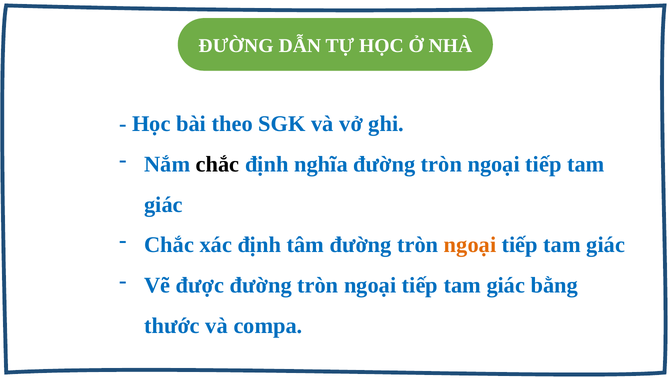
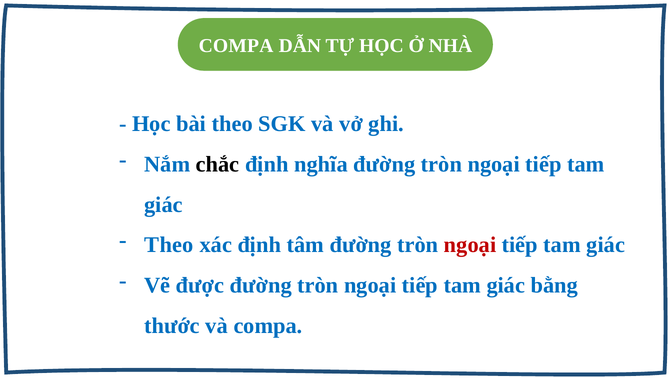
ĐƯỜNG at (236, 46): ĐƯỜNG -> COMPA
Chắc at (169, 245): Chắc -> Theo
ngoại at (470, 245) colour: orange -> red
